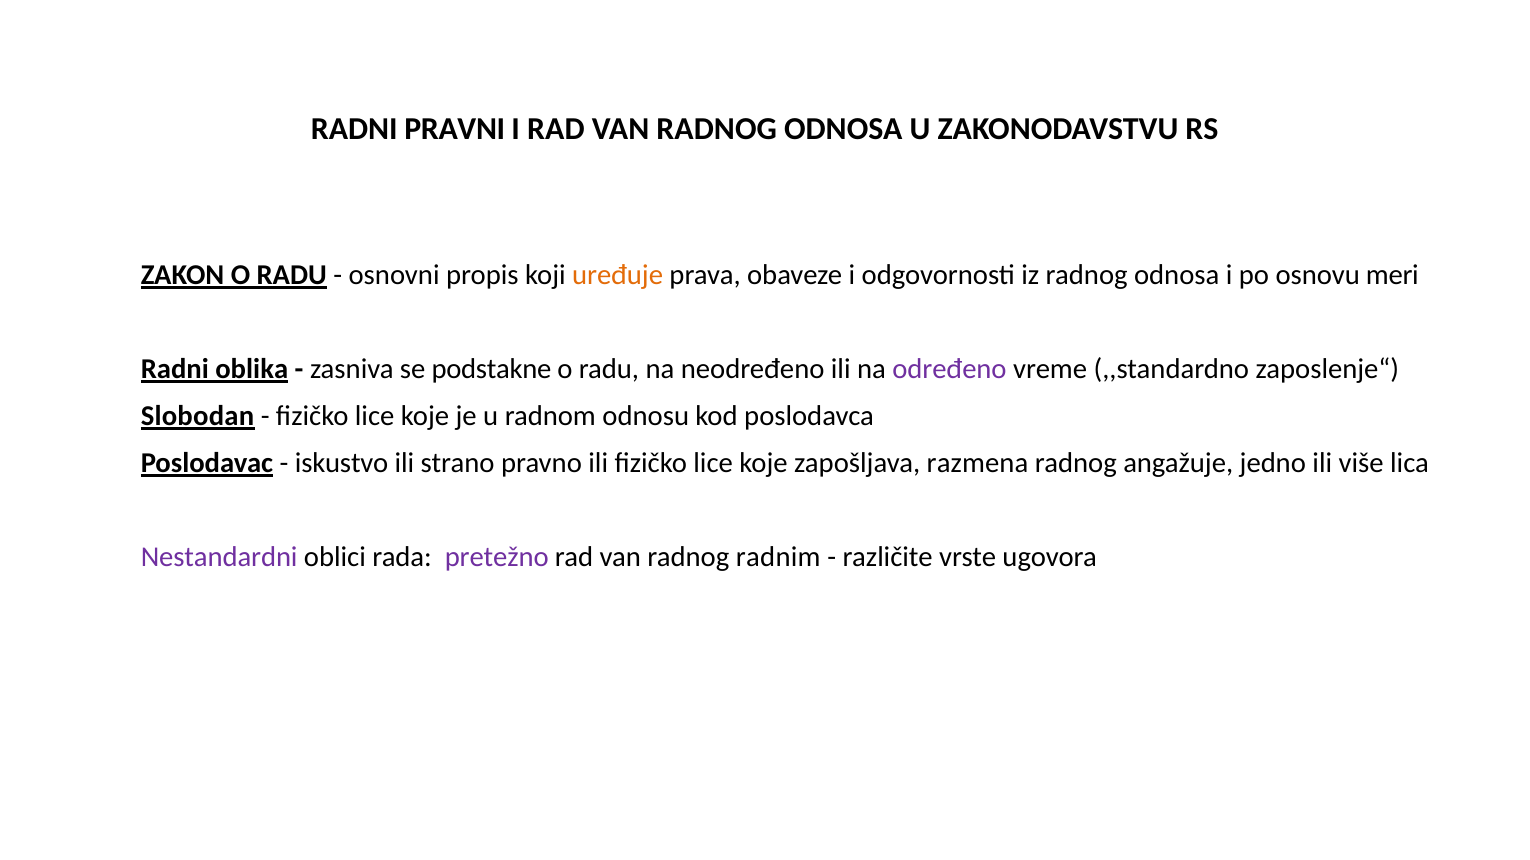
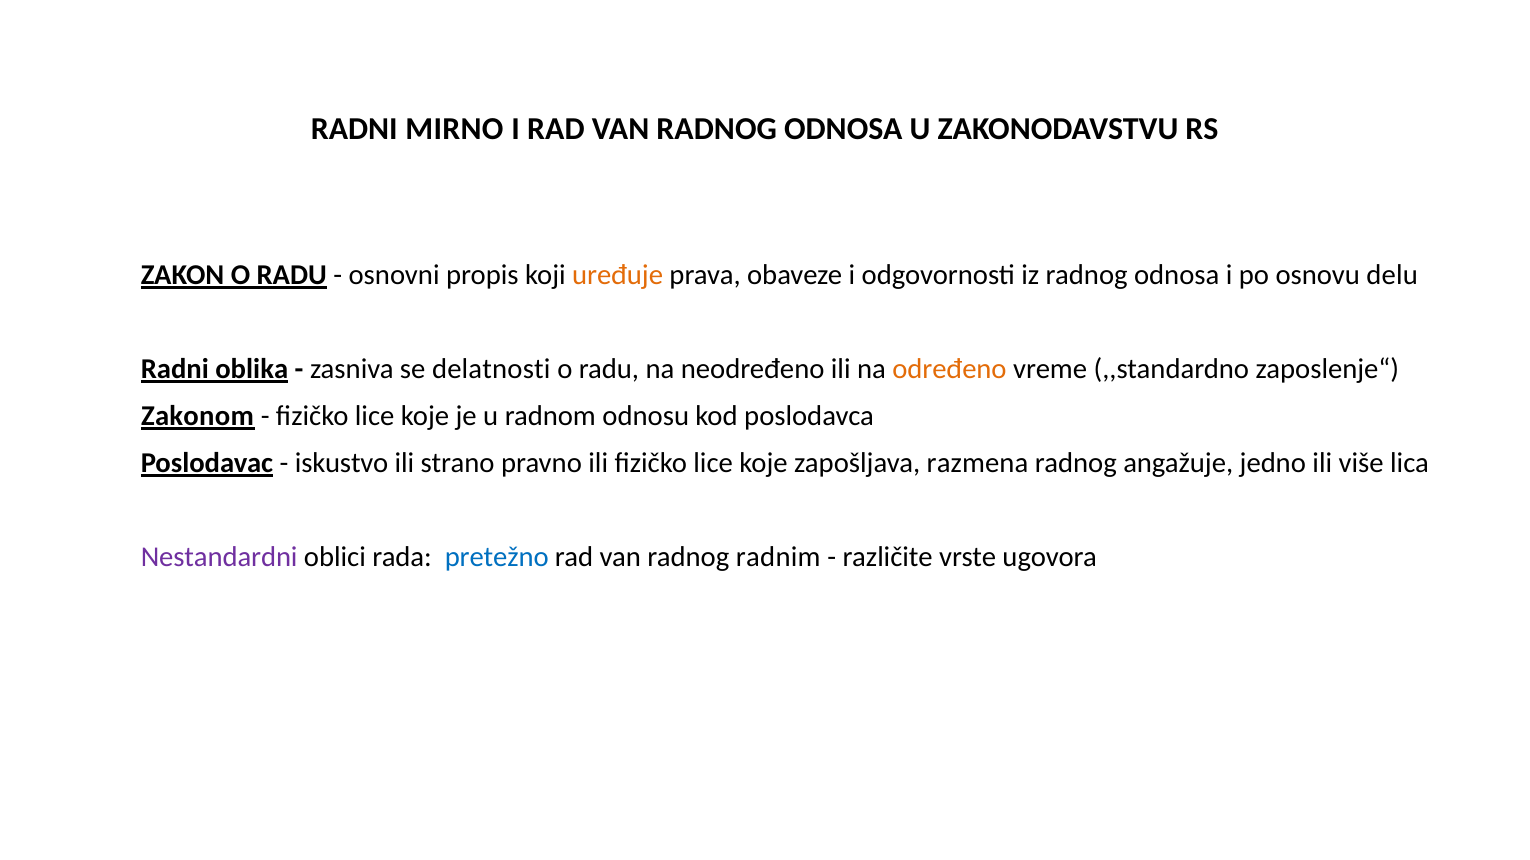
PRAVNI: PRAVNI -> MIRNO
meri: meri -> delu
podstakne: podstakne -> delatnosti
određeno colour: purple -> orange
Slobodan: Slobodan -> Zakonom
pretežno colour: purple -> blue
